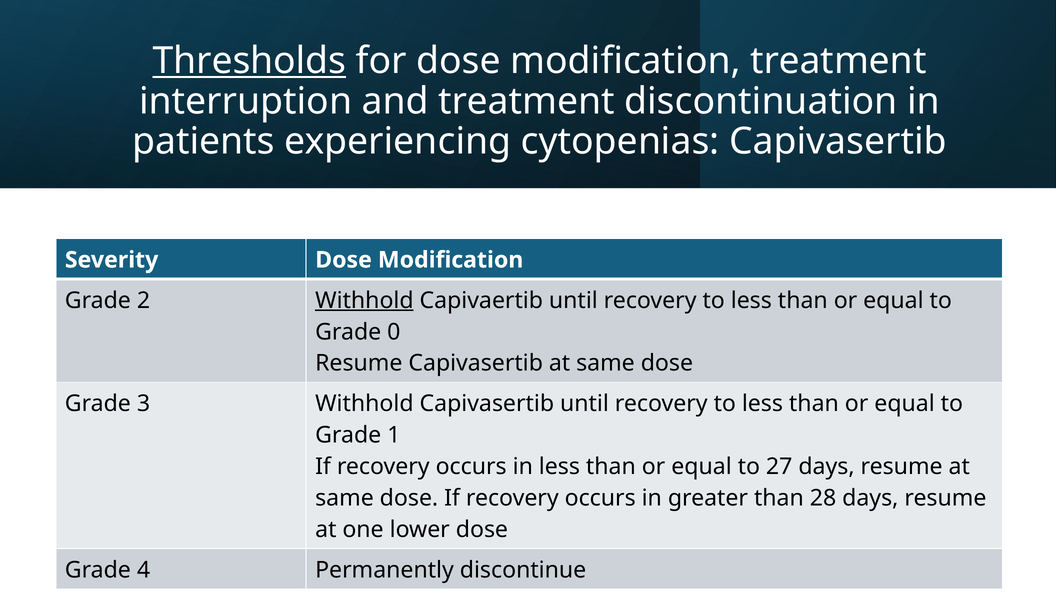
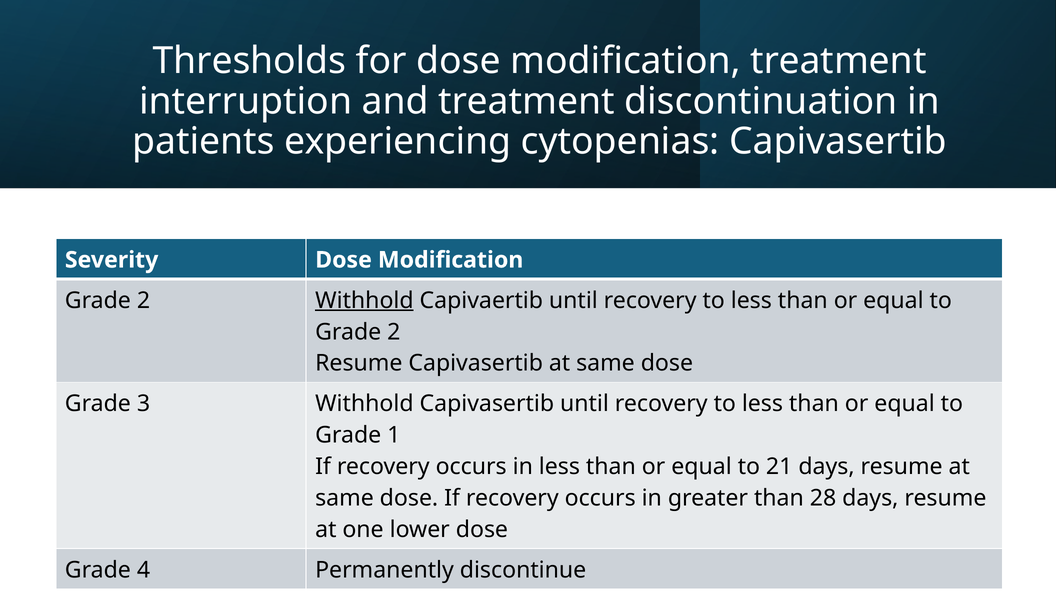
Thresholds underline: present -> none
0 at (394, 332): 0 -> 2
27: 27 -> 21
